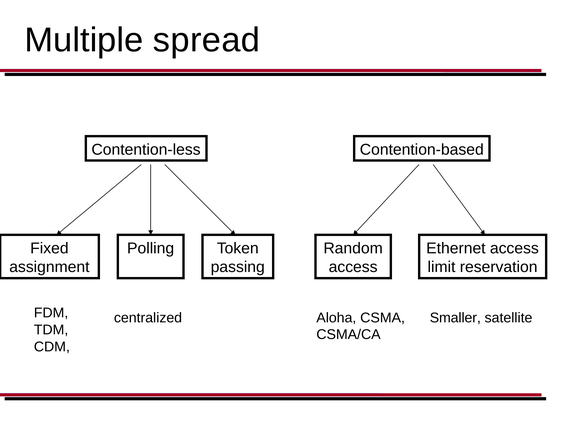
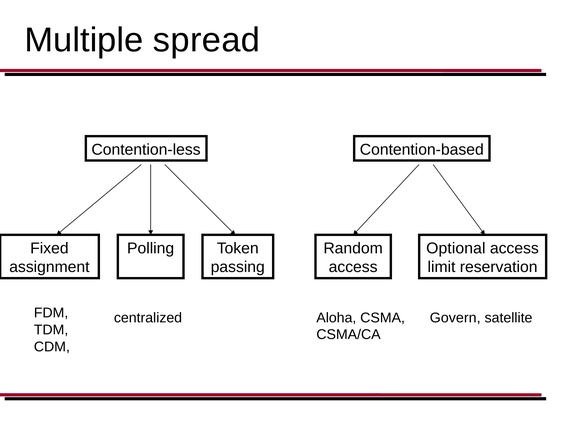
Ethernet: Ethernet -> Optional
Smaller: Smaller -> Govern
